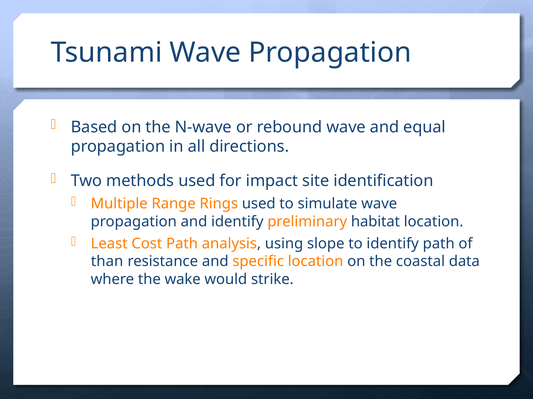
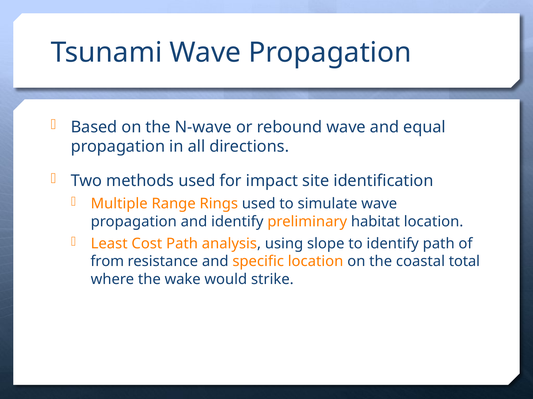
than: than -> from
data: data -> total
